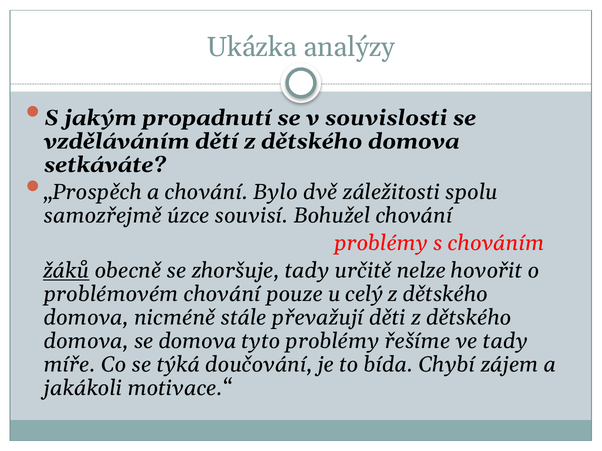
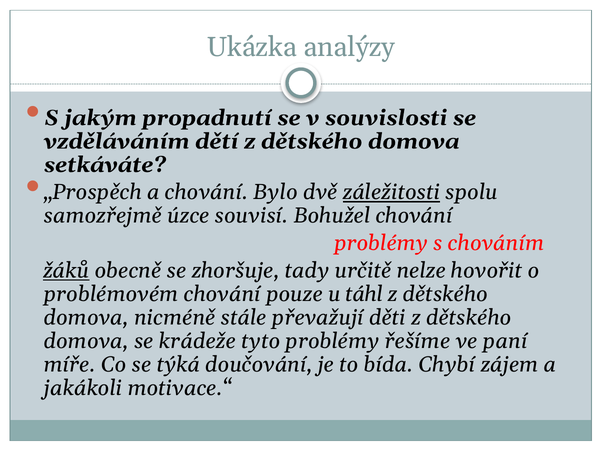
záležitosti underline: none -> present
celý: celý -> táhl
se domova: domova -> krádeže
ve tady: tady -> paní
